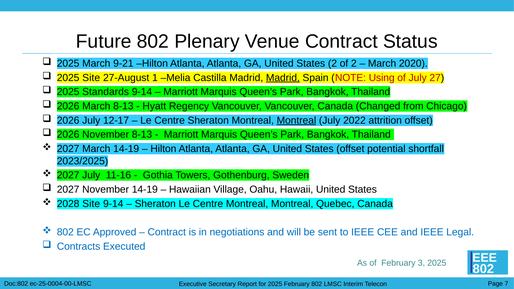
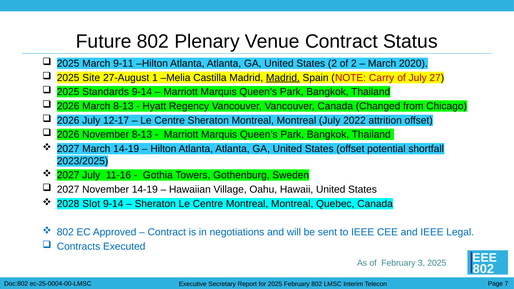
9-21: 9-21 -> 9-11
Using: Using -> Carry
Montreal at (296, 120) underline: present -> none
2028 Site: Site -> Slot
